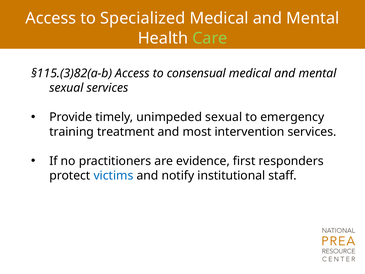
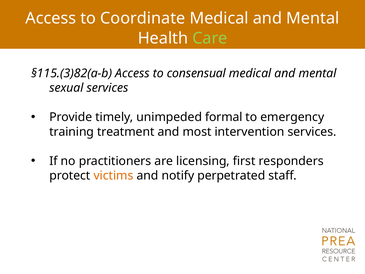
Specialized: Specialized -> Coordinate
unimpeded sexual: sexual -> formal
evidence: evidence -> licensing
victims colour: blue -> orange
institutional: institutional -> perpetrated
